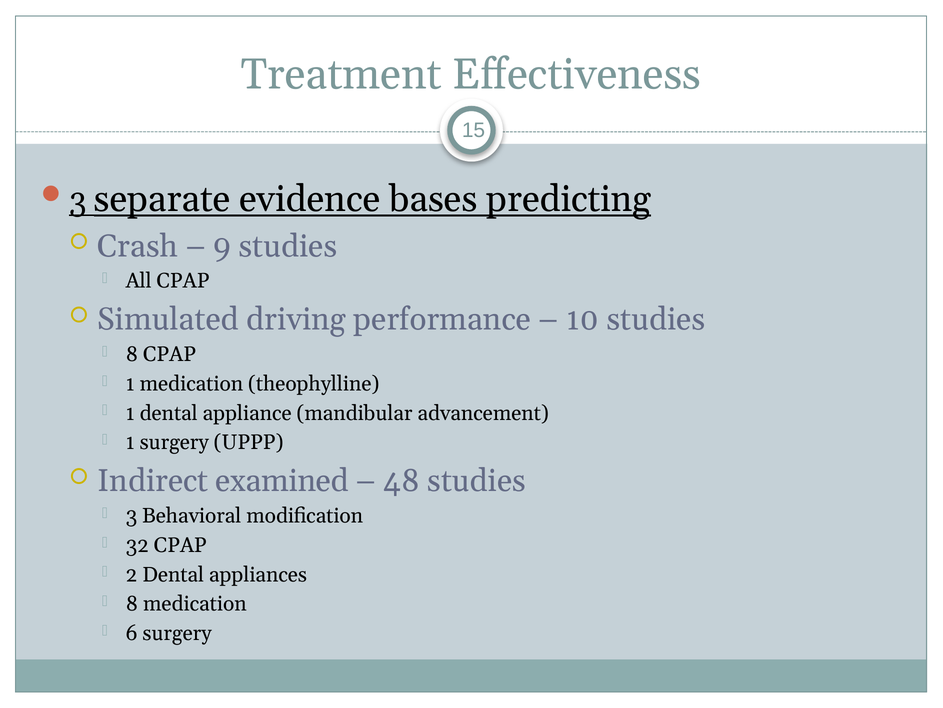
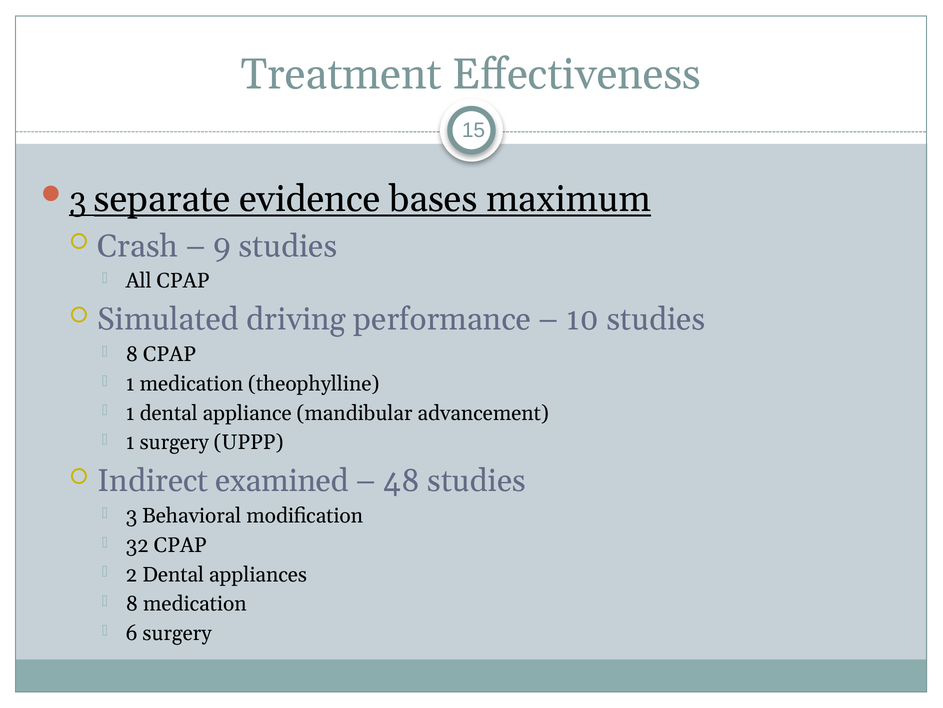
predicting: predicting -> maximum
